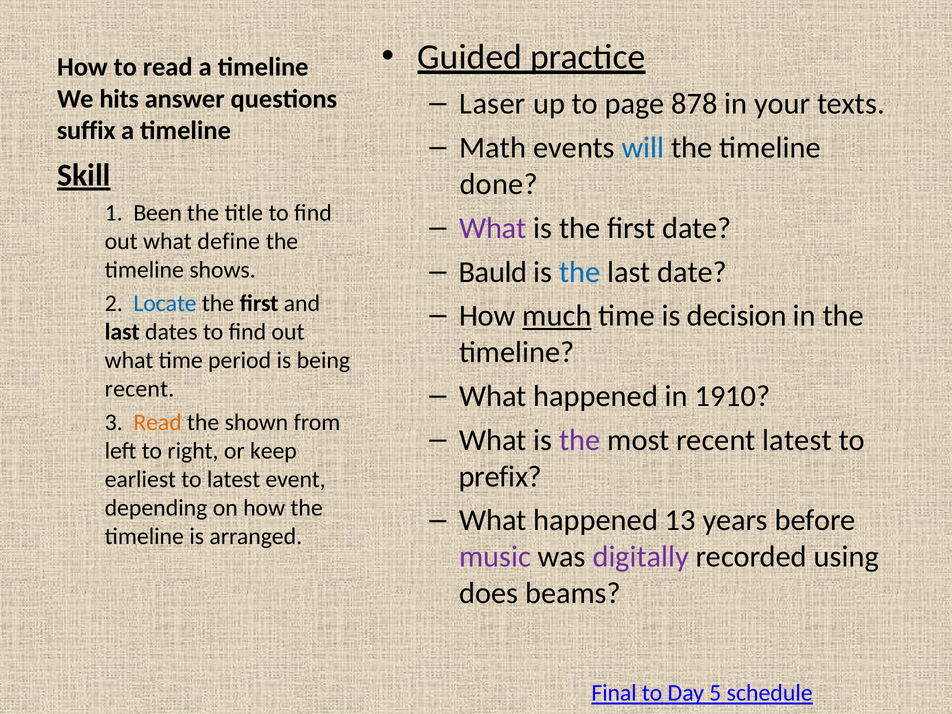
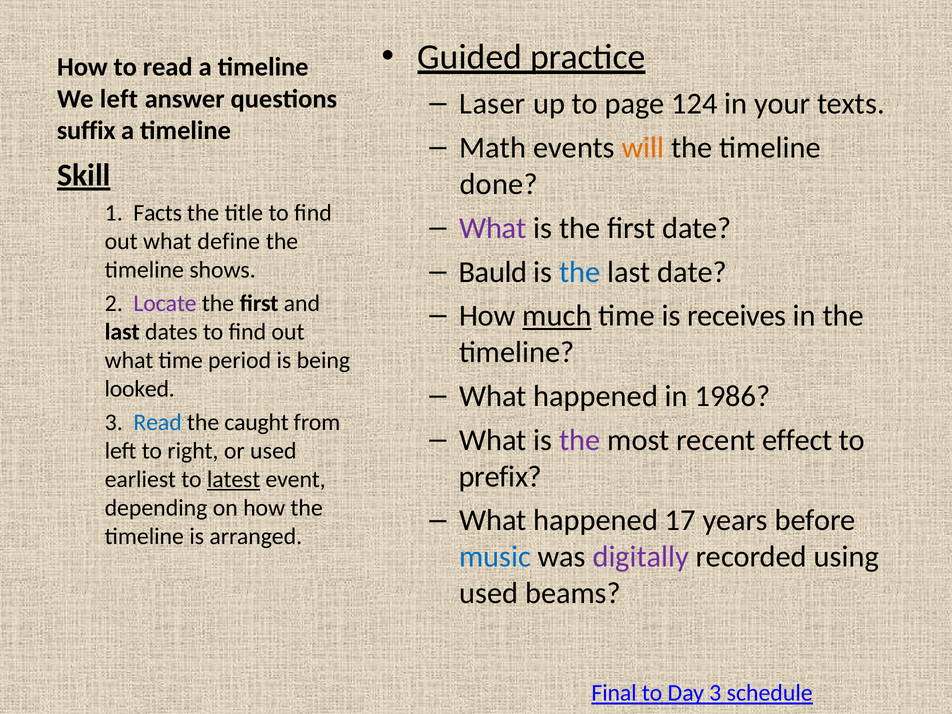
878: 878 -> 124
We hits: hits -> left
will colour: blue -> orange
Been: Been -> Facts
Locate colour: blue -> purple
decision: decision -> receives
recent at (139, 389): recent -> looked
1910: 1910 -> 1986
Read at (158, 422) colour: orange -> blue
shown: shown -> caught
recent latest: latest -> effect
or keep: keep -> used
latest at (234, 480) underline: none -> present
13: 13 -> 17
music colour: purple -> blue
does at (489, 593): does -> used
Day 5: 5 -> 3
